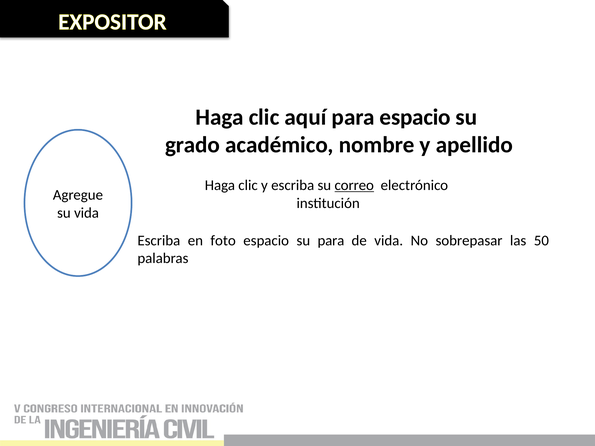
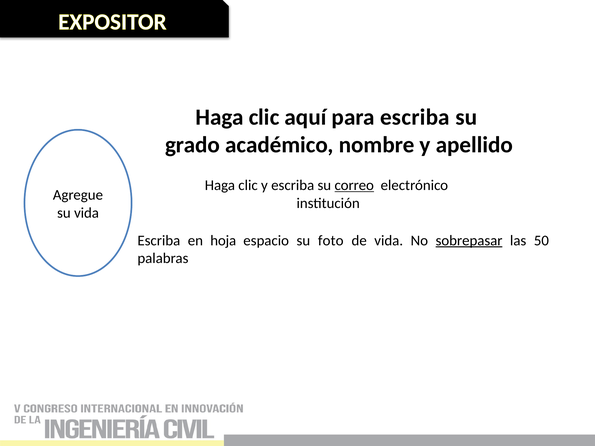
para espacio: espacio -> escriba
foto: foto -> hoja
su para: para -> foto
sobrepasar underline: none -> present
